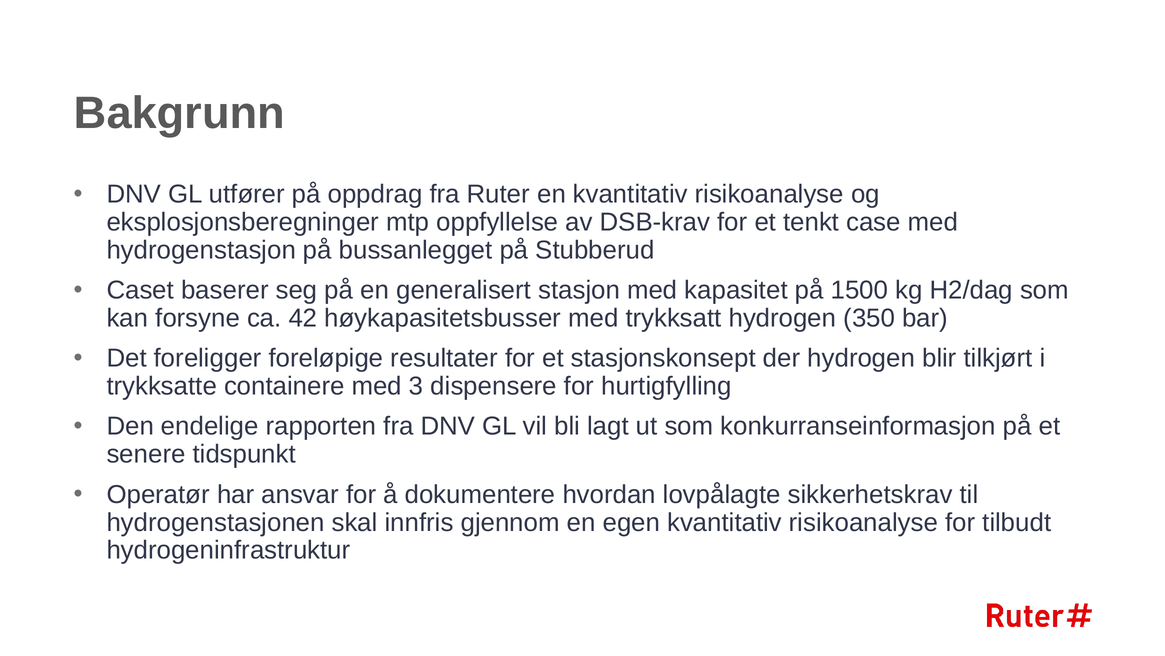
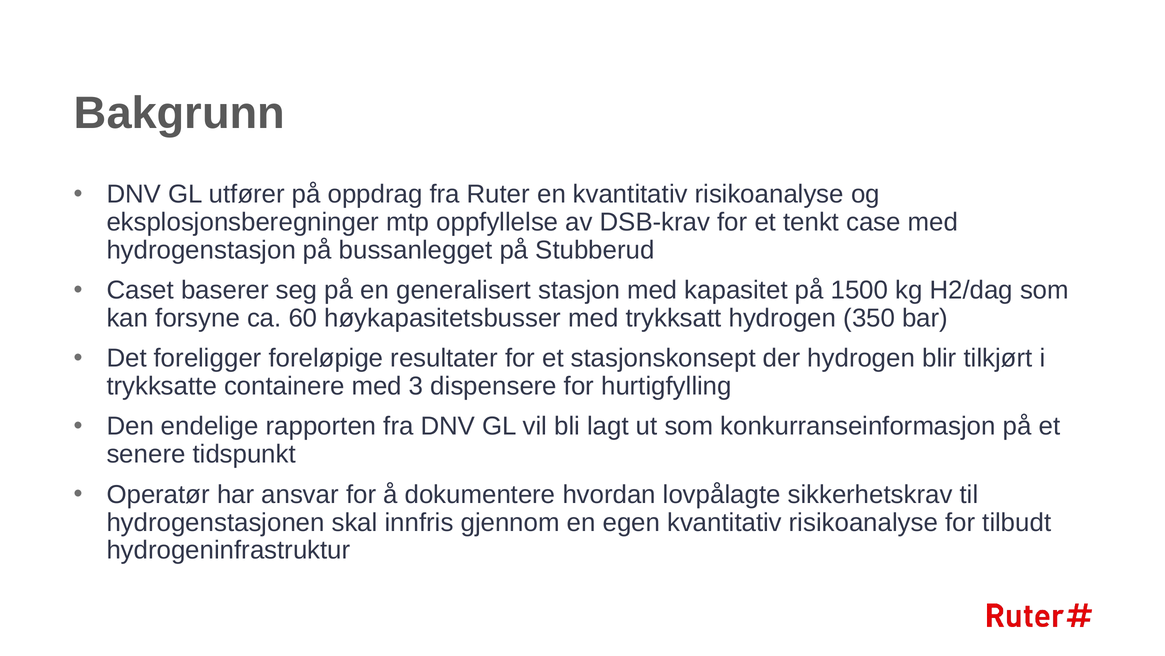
42: 42 -> 60
